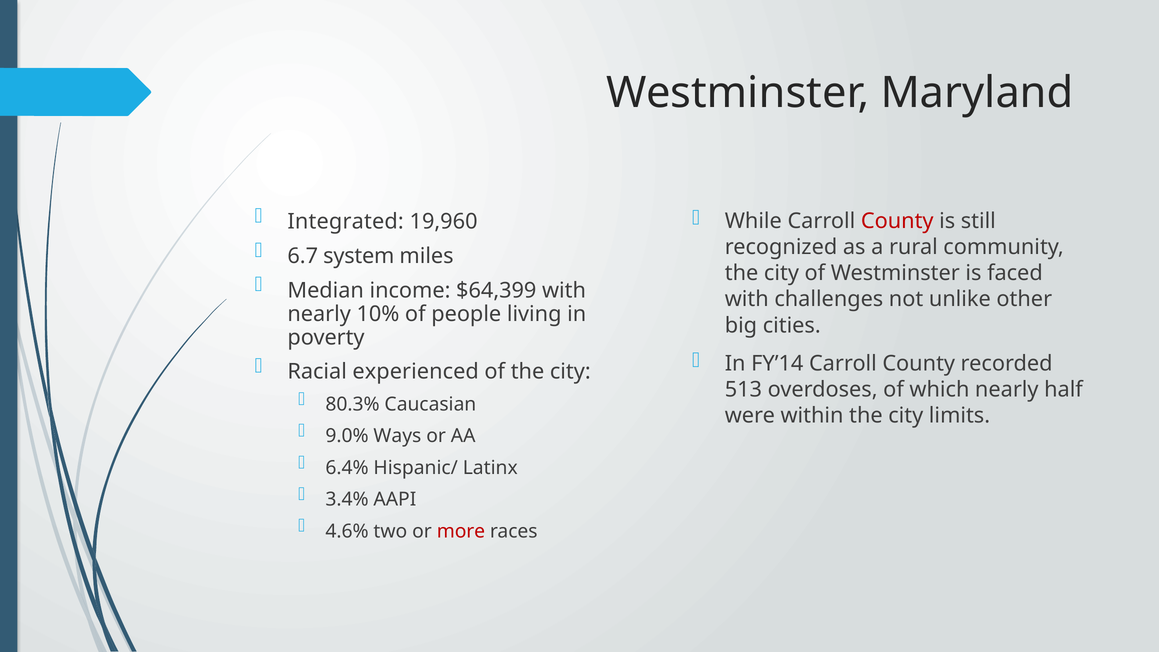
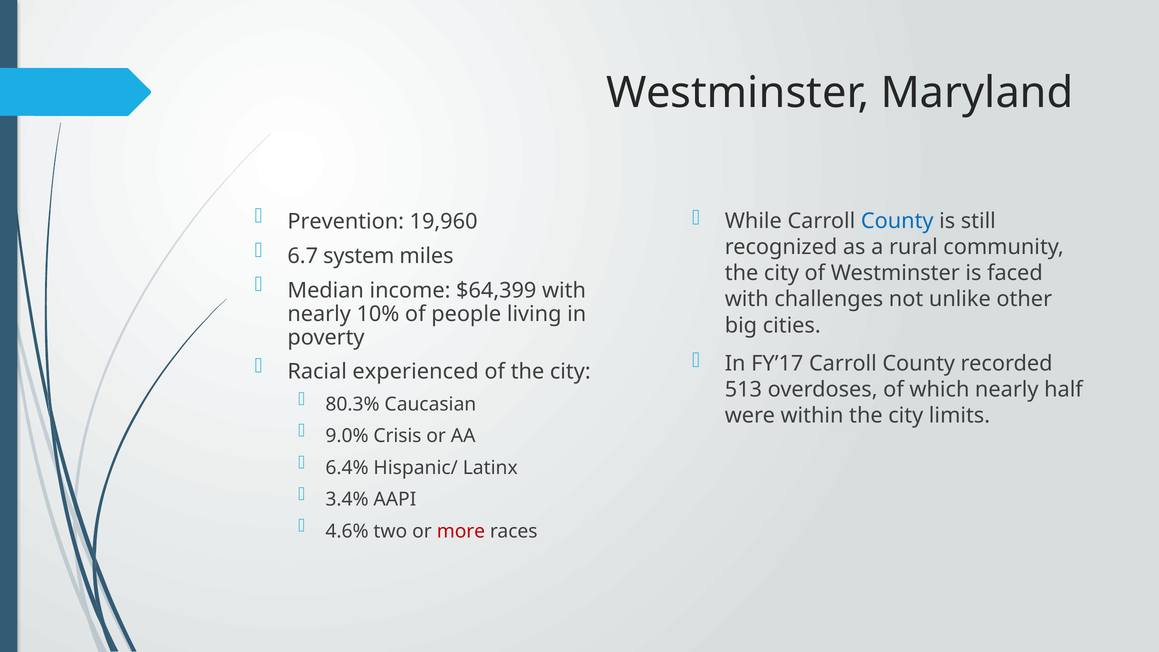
Integrated: Integrated -> Prevention
County at (897, 221) colour: red -> blue
FY’14: FY’14 -> FY’17
Ways: Ways -> Crisis
